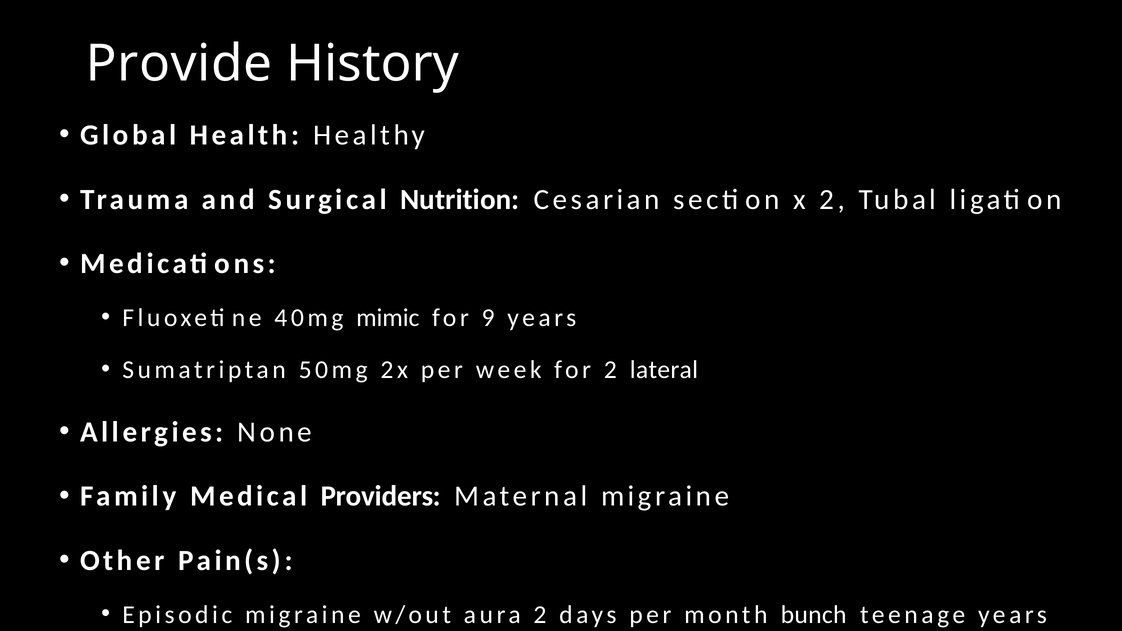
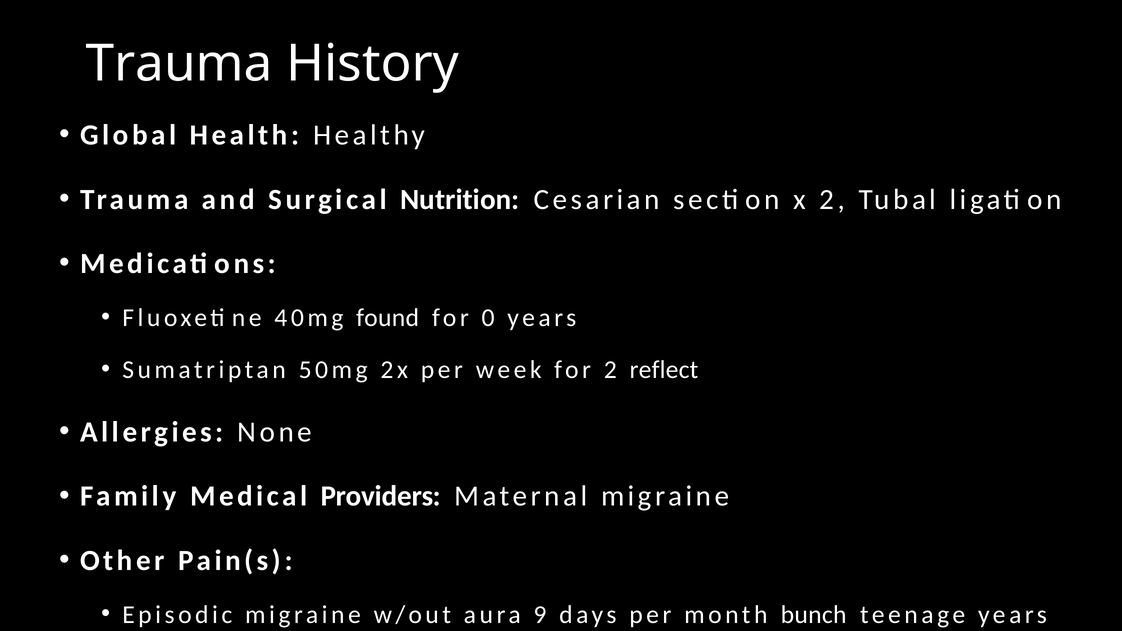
Provide at (179, 64): Provide -> Trauma
mimic: mimic -> found
9: 9 -> 0
lateral: lateral -> reflect
aura 2: 2 -> 9
